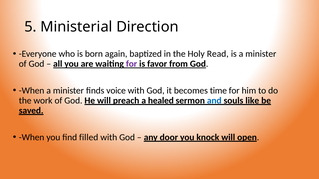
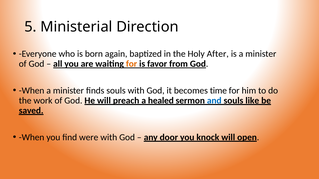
Read: Read -> After
for at (132, 64) colour: purple -> orange
finds voice: voice -> souls
filled: filled -> were
